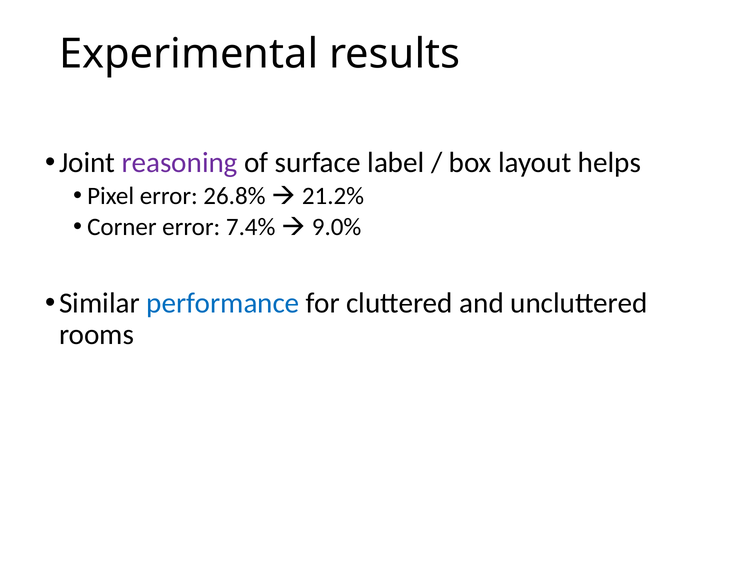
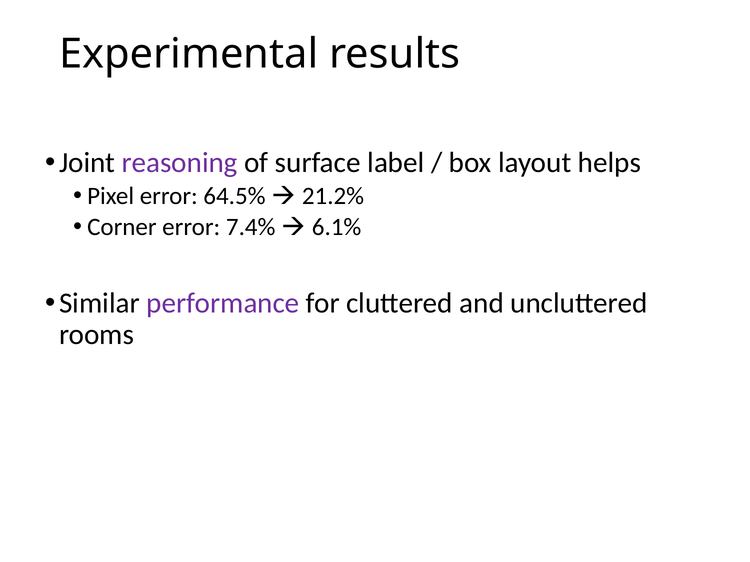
26.8%: 26.8% -> 64.5%
9.0%: 9.0% -> 6.1%
performance colour: blue -> purple
